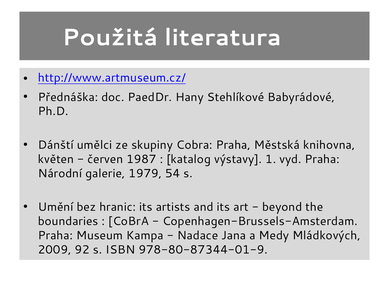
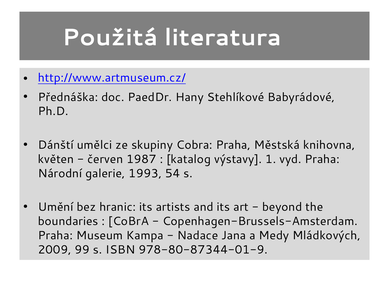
1979: 1979 -> 1993
92: 92 -> 99
